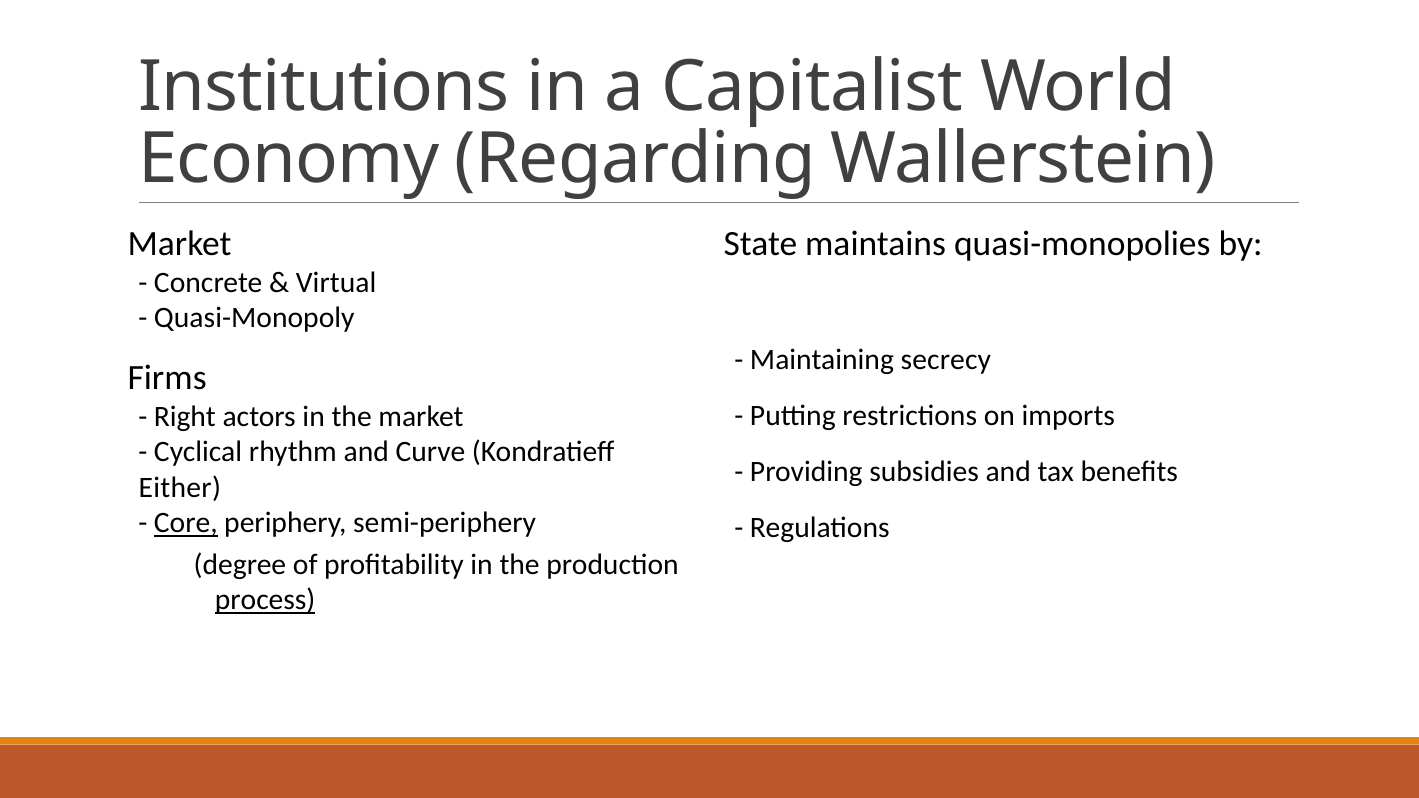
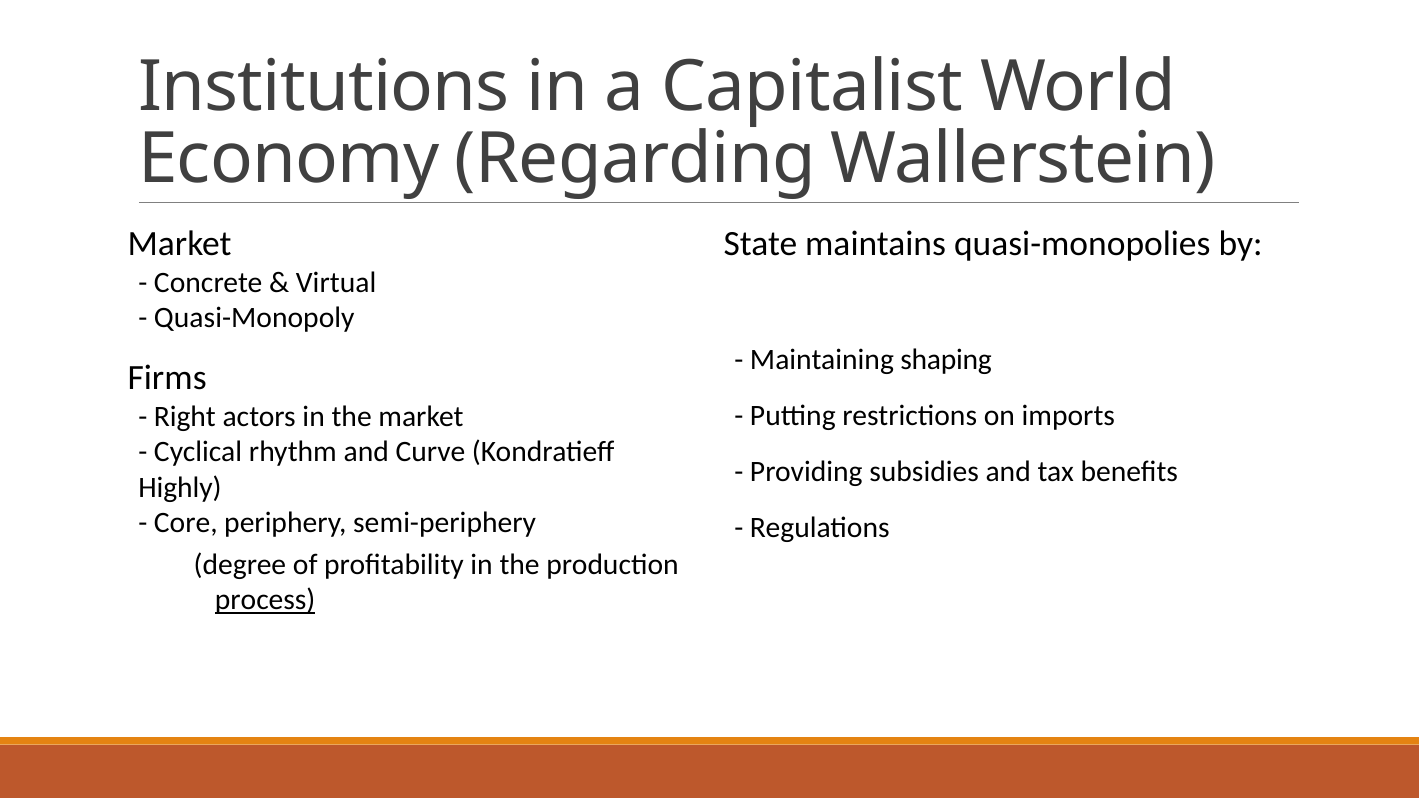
secrecy: secrecy -> shaping
Either: Either -> Highly
Core underline: present -> none
